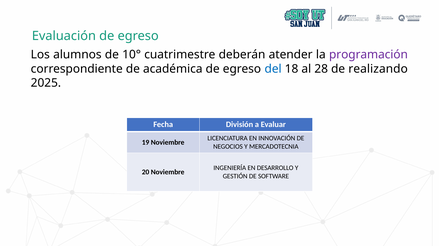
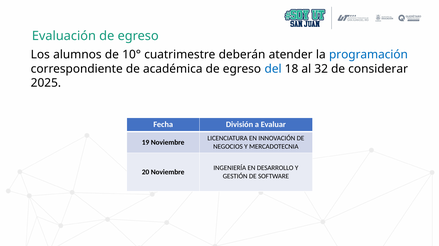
programación colour: purple -> blue
28: 28 -> 32
realizando: realizando -> considerar
